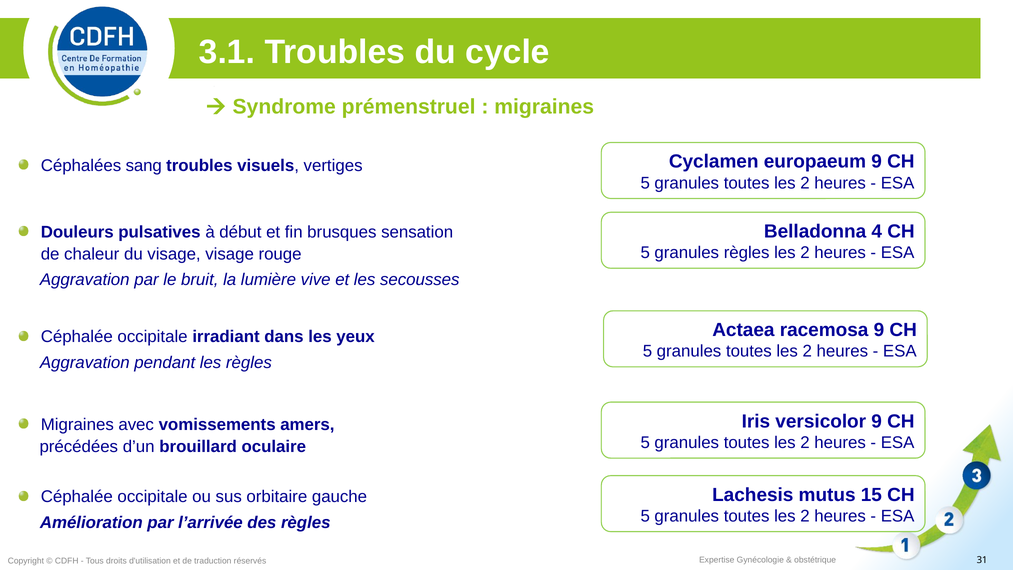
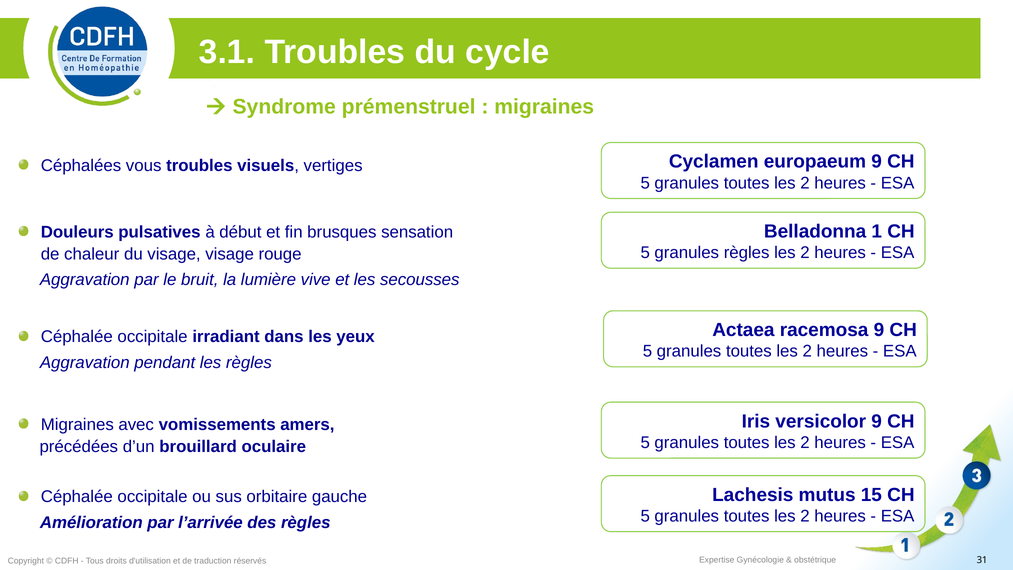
sang: sang -> vous
4: 4 -> 1
